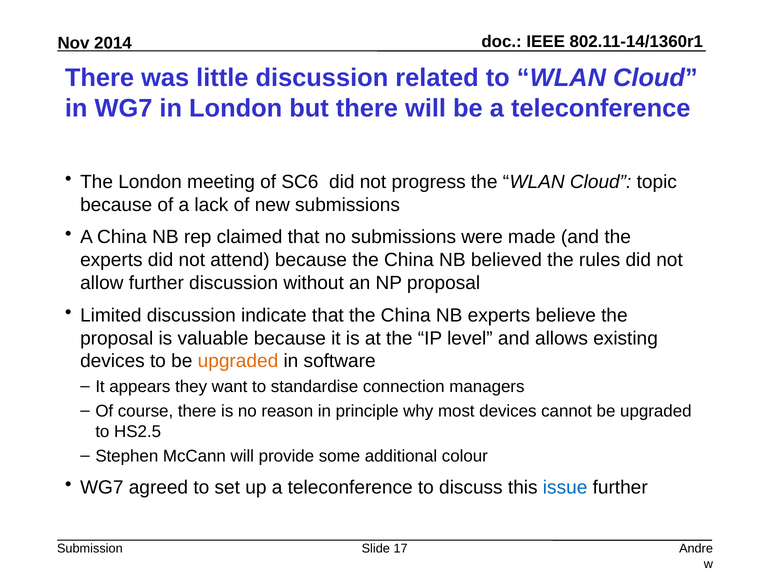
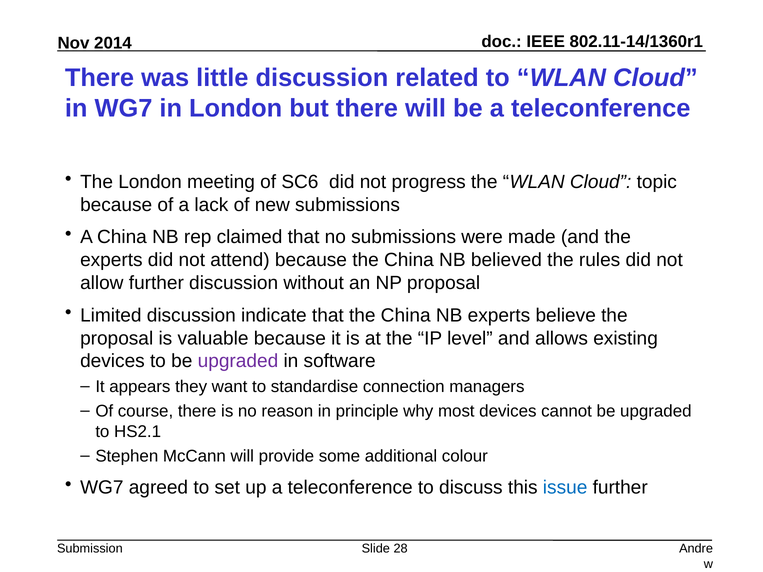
upgraded at (238, 361) colour: orange -> purple
HS2.5: HS2.5 -> HS2.1
17: 17 -> 28
